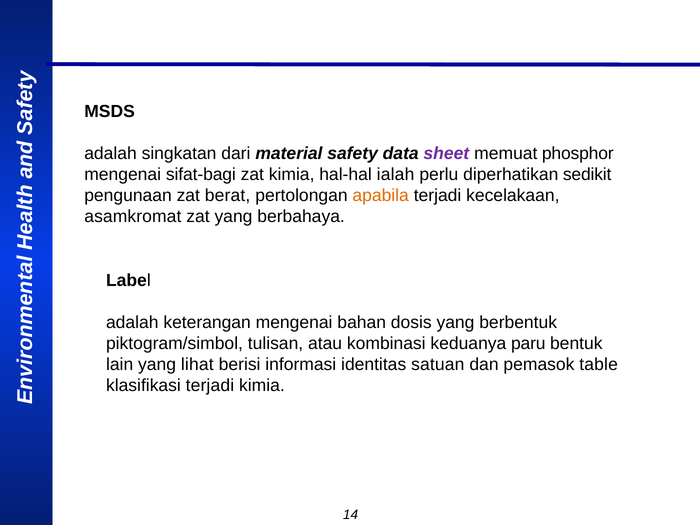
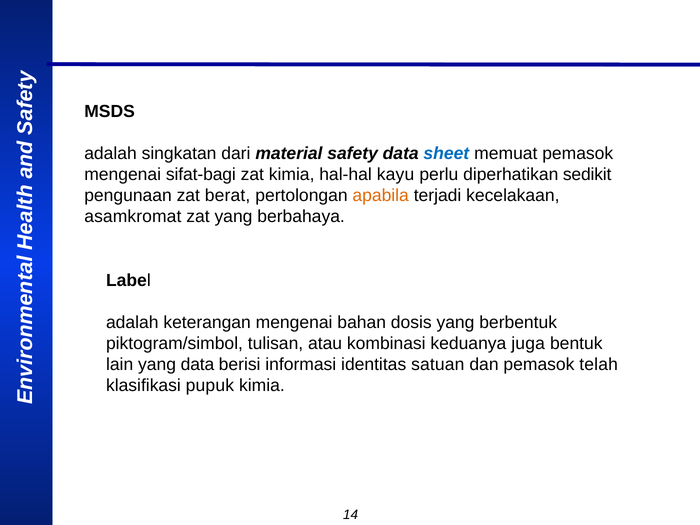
sheet colour: purple -> blue
memuat phosphor: phosphor -> pemasok
ialah: ialah -> kayu
paru: paru -> juga
yang lihat: lihat -> data
table: table -> telah
klasifikasi terjadi: terjadi -> pupuk
